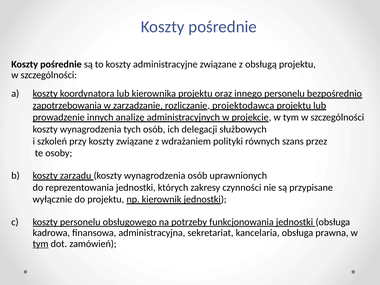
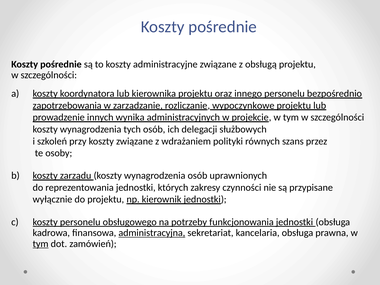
projektodawca: projektodawca -> wypoczynkowe
analizę: analizę -> wynika
administracyjna underline: none -> present
